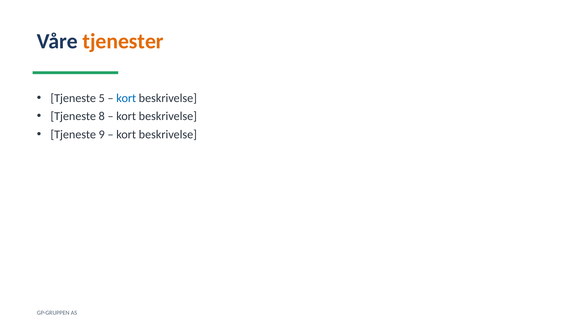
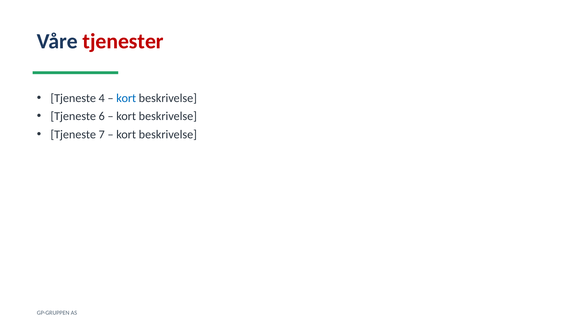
tjenester colour: orange -> red
5: 5 -> 4
8: 8 -> 6
9: 9 -> 7
